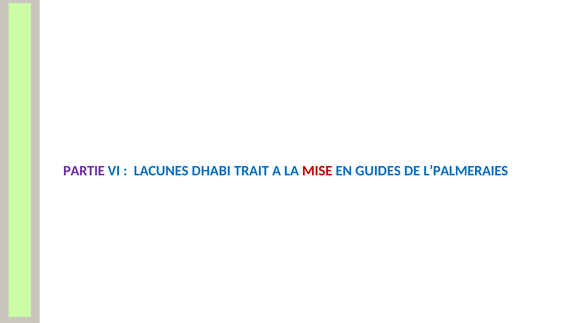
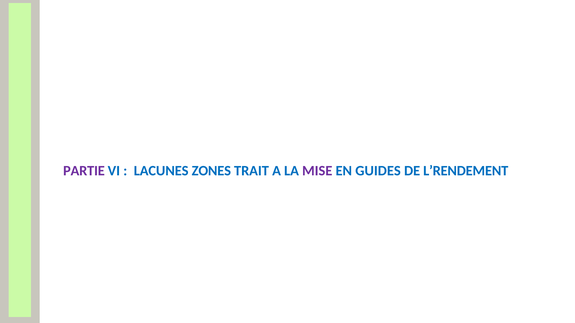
DHABI: DHABI -> ZONES
MISE colour: red -> purple
L’PALMERAIES: L’PALMERAIES -> L’RENDEMENT
